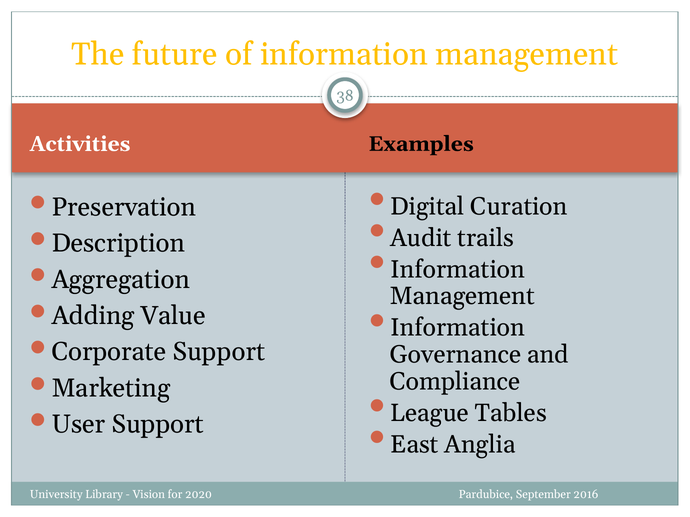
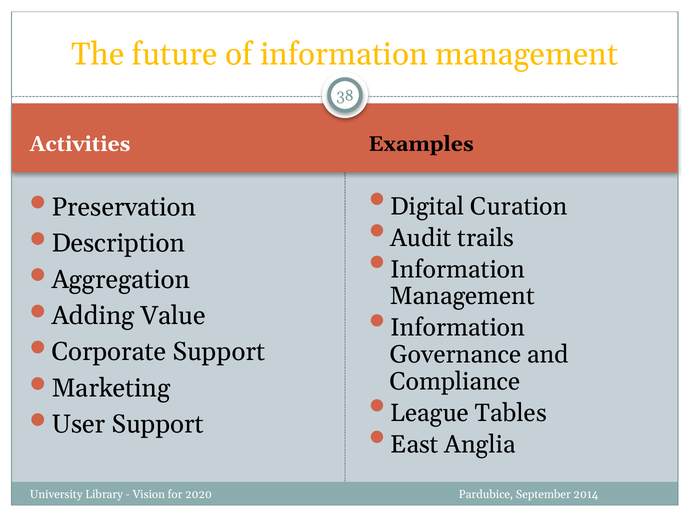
2016: 2016 -> 2014
